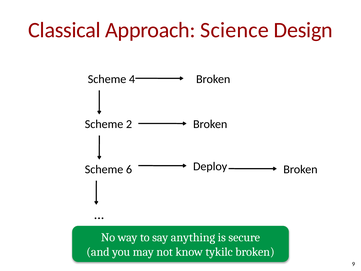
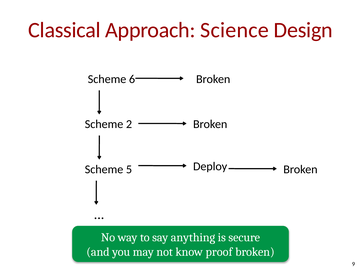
4: 4 -> 6
6: 6 -> 5
tykilc: tykilc -> proof
